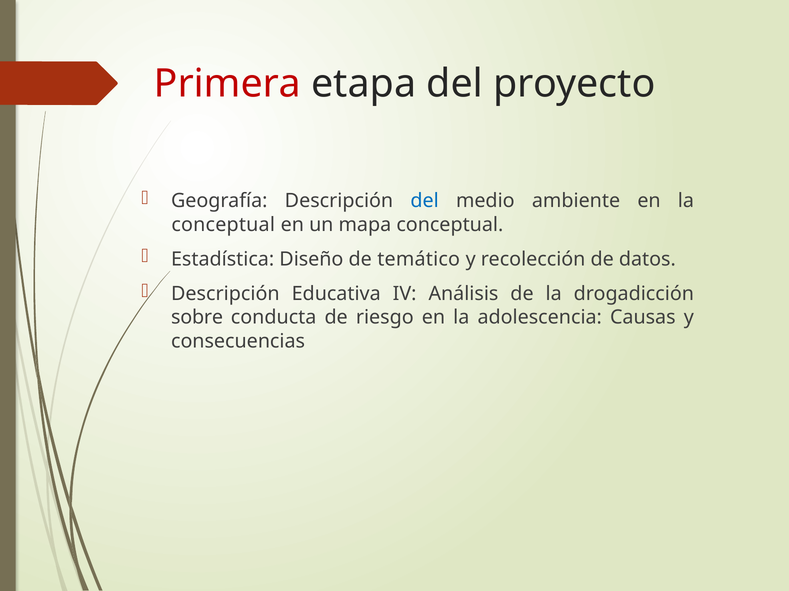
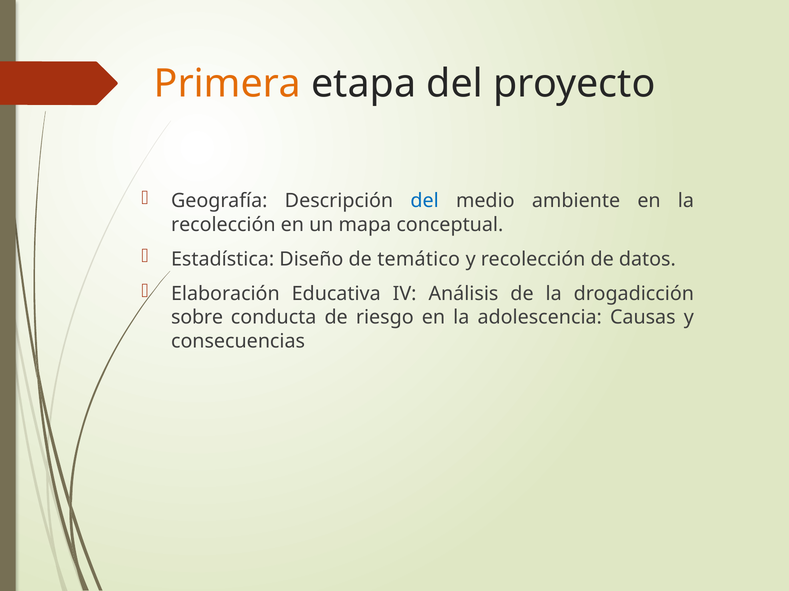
Primera colour: red -> orange
conceptual at (223, 225): conceptual -> recolección
Descripción at (225, 294): Descripción -> Elaboración
